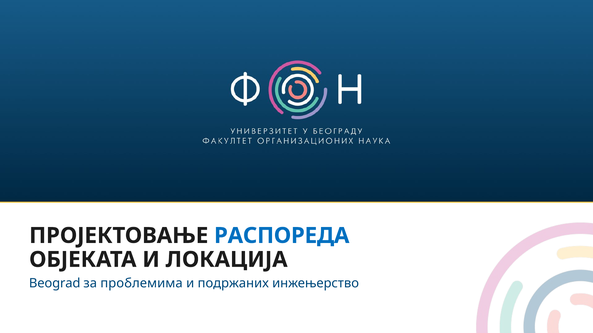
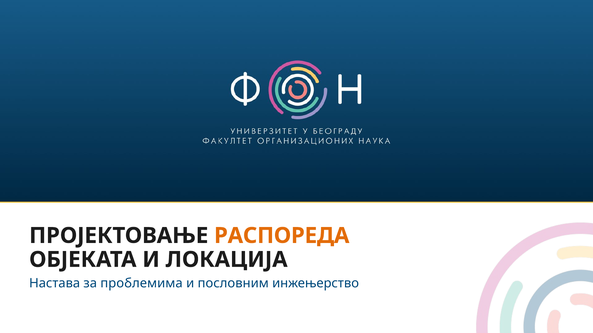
РАСПОРЕДА colour: blue -> orange
Beograd: Beograd -> Настава
подржаних: подржаних -> пословним
